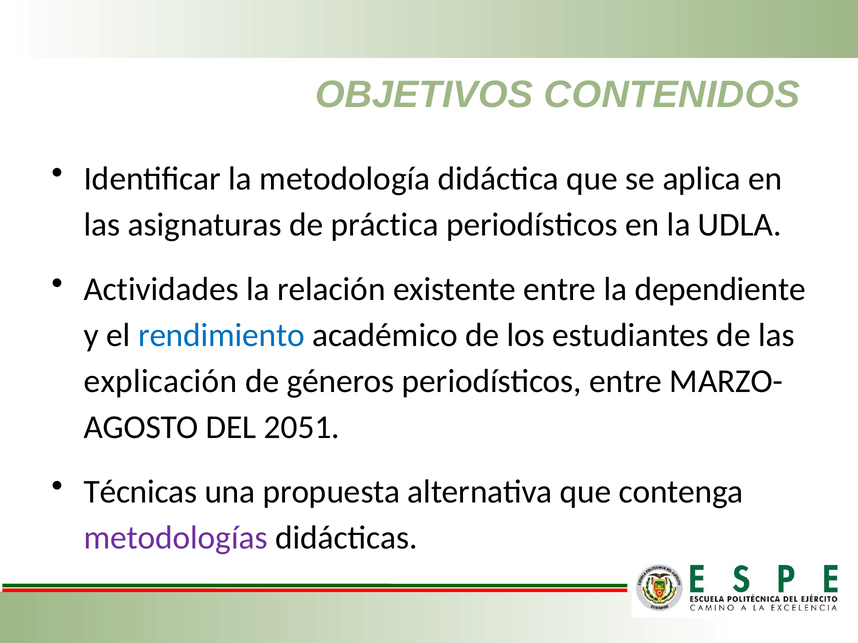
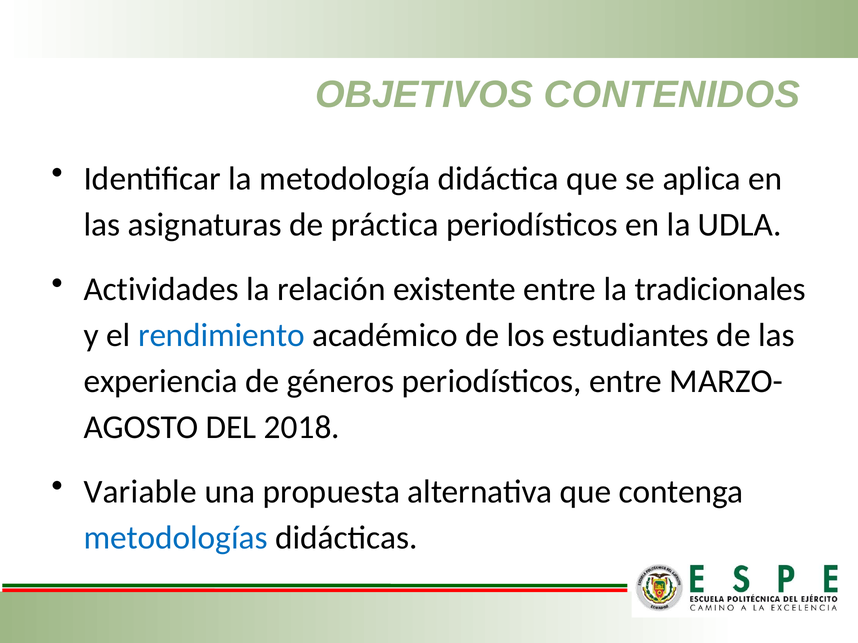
dependiente: dependiente -> tradicionales
explicación: explicación -> experiencia
2051: 2051 -> 2018
Técnicas: Técnicas -> Variable
metodologías colour: purple -> blue
